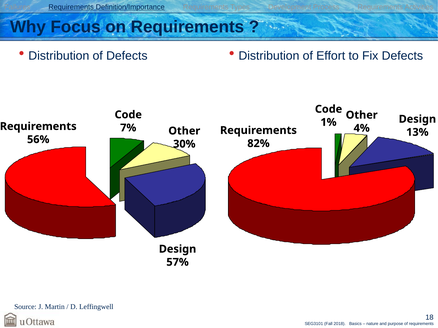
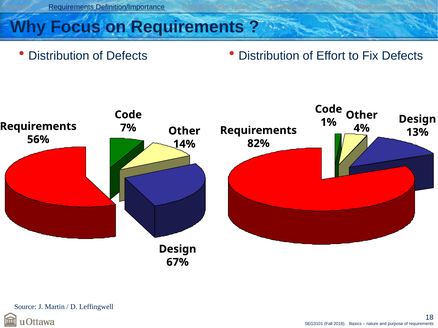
30%: 30% -> 14%
57%: 57% -> 67%
